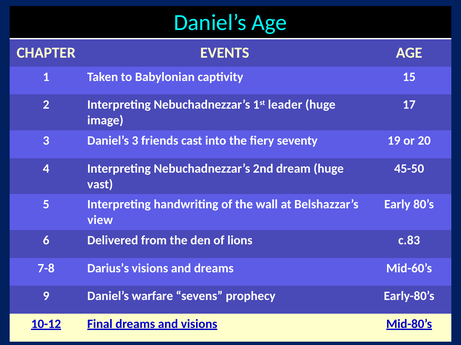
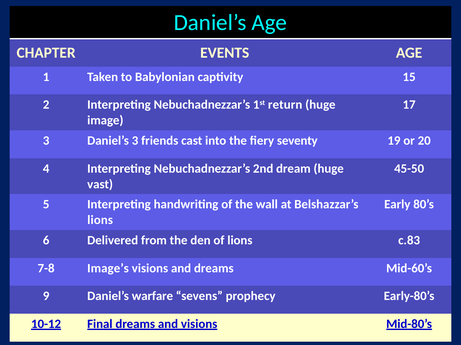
leader: leader -> return
view at (100, 221): view -> lions
Darius’s: Darius’s -> Image’s
